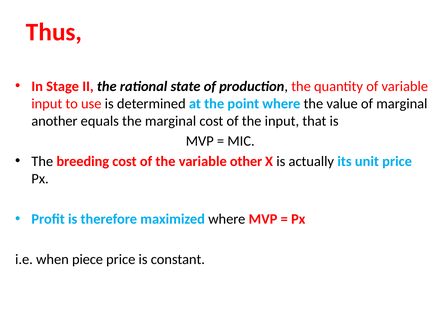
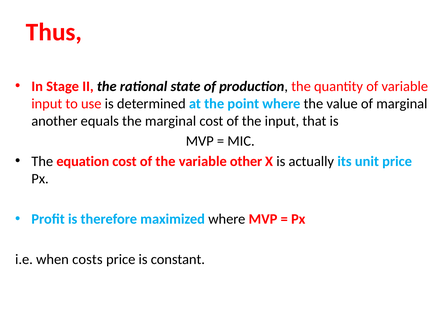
breeding: breeding -> equation
piece: piece -> costs
